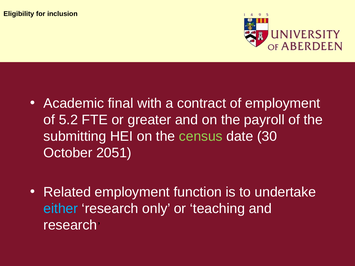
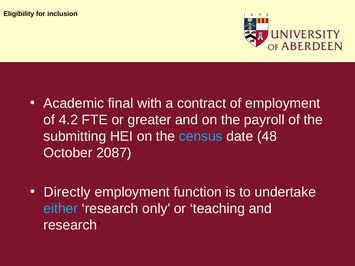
5.2: 5.2 -> 4.2
census colour: light green -> light blue
30: 30 -> 48
2051: 2051 -> 2087
Related: Related -> Directly
